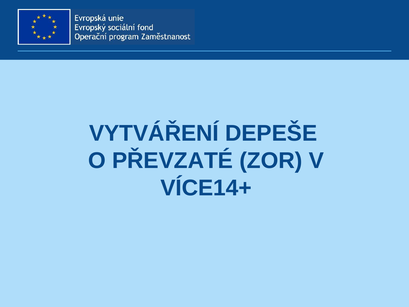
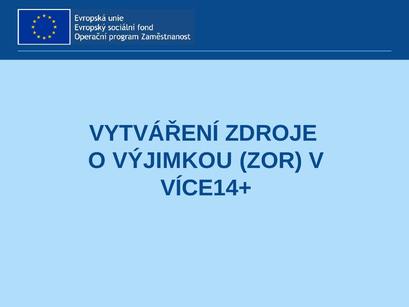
DEPEŠE: DEPEŠE -> ZDROJE
PŘEVZATÉ: PŘEVZATÉ -> VÝJIMKOU
